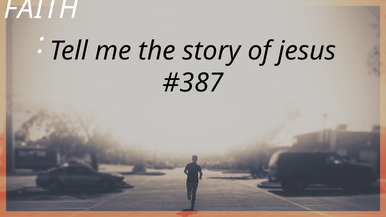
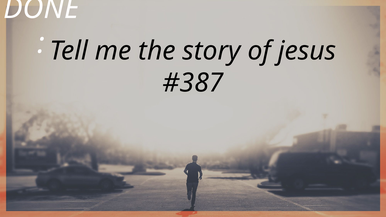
FAITH: FAITH -> DONE
